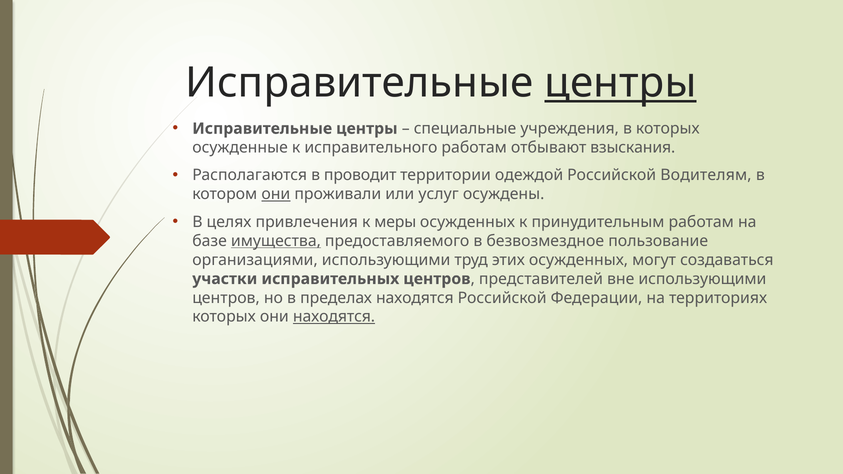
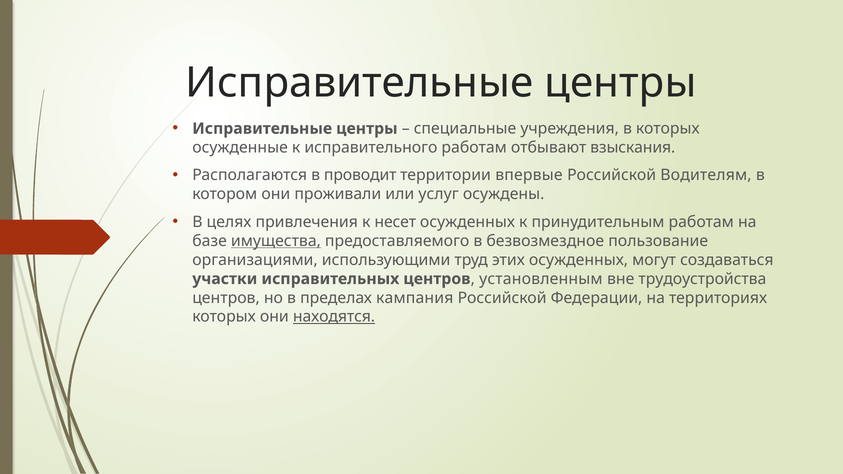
центры at (620, 83) underline: present -> none
одеждой: одеждой -> впервые
они at (276, 194) underline: present -> none
меры: меры -> несет
представителей: представителей -> установленным
вне использующими: использующими -> трудоустройства
пределах находятся: находятся -> кампания
